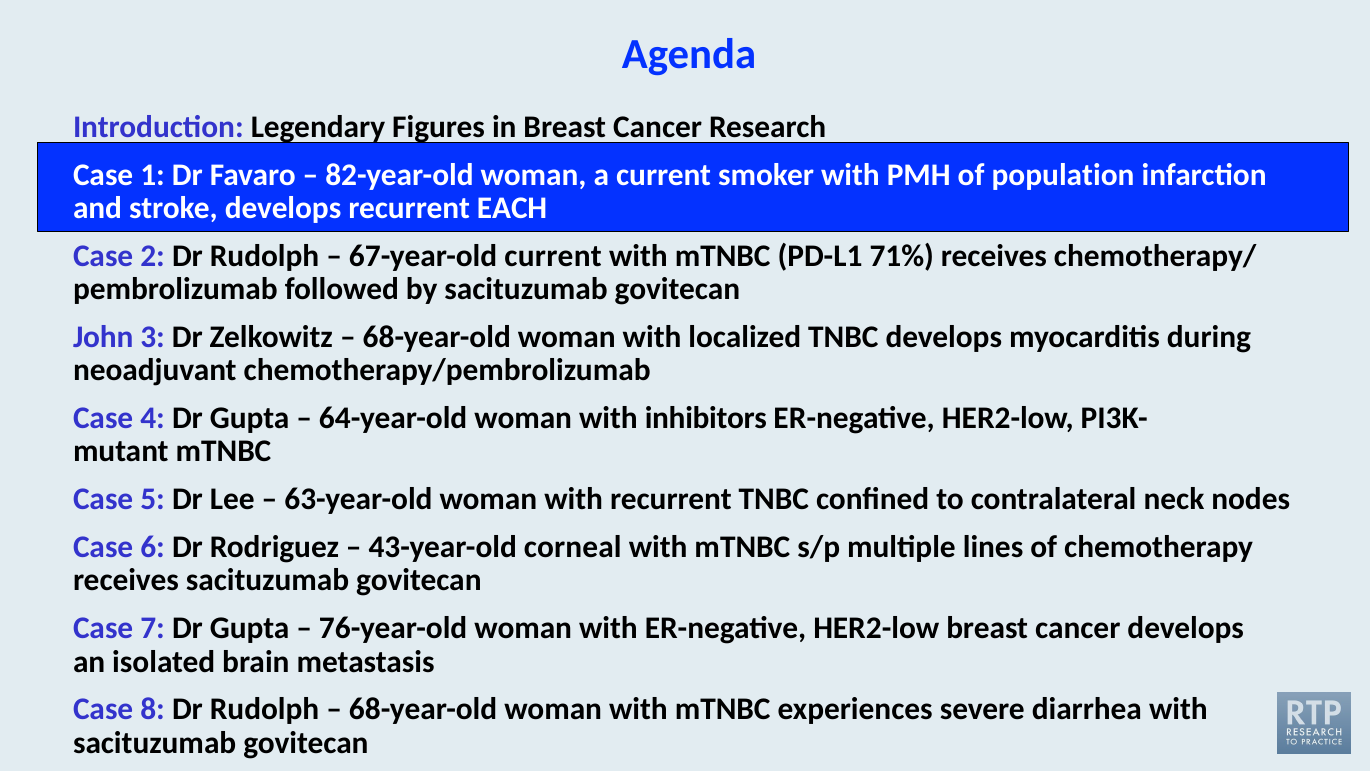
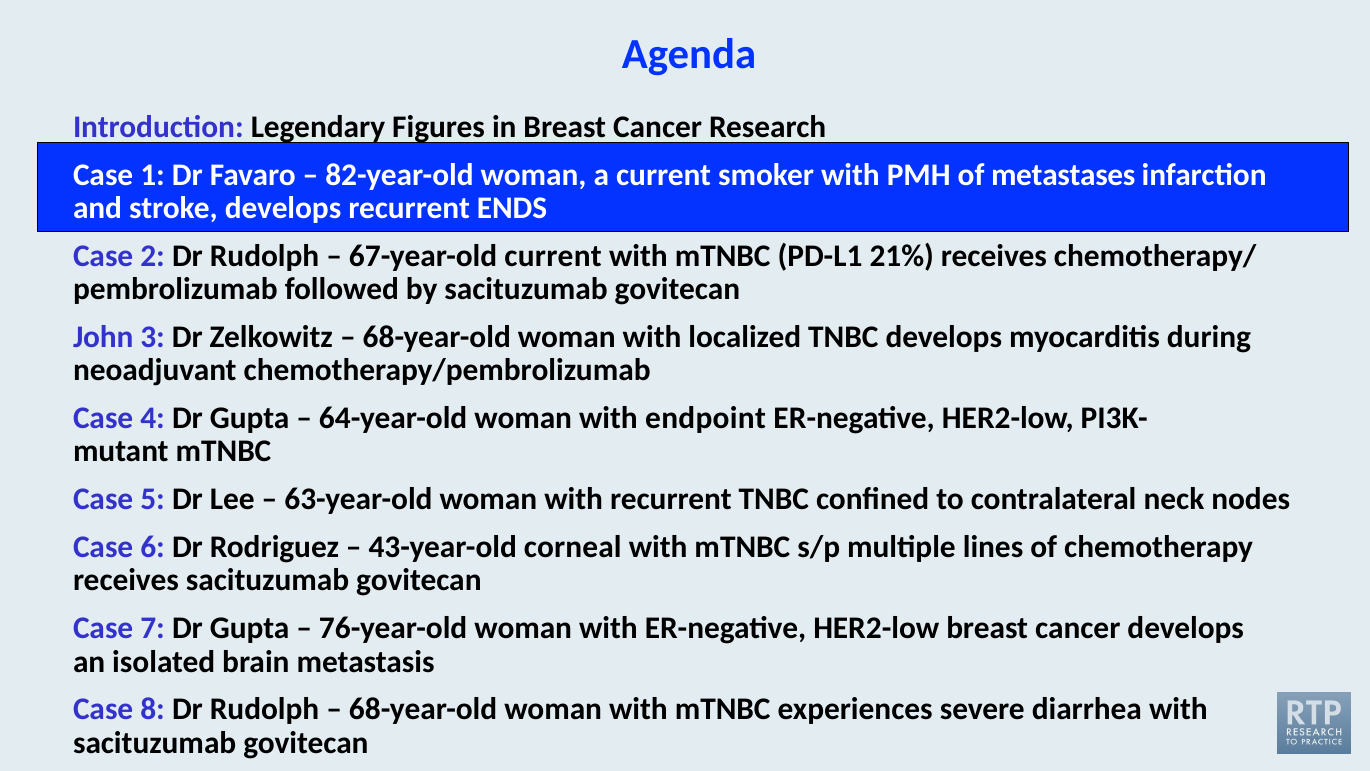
population: population -> metastases
EACH: EACH -> ENDS
71%: 71% -> 21%
inhibitors: inhibitors -> endpoint
